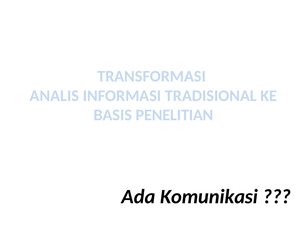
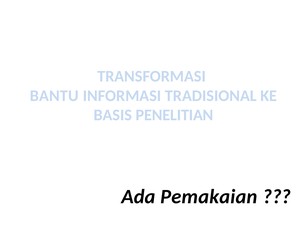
ANALIS: ANALIS -> BANTU
Komunikasi: Komunikasi -> Pemakaian
